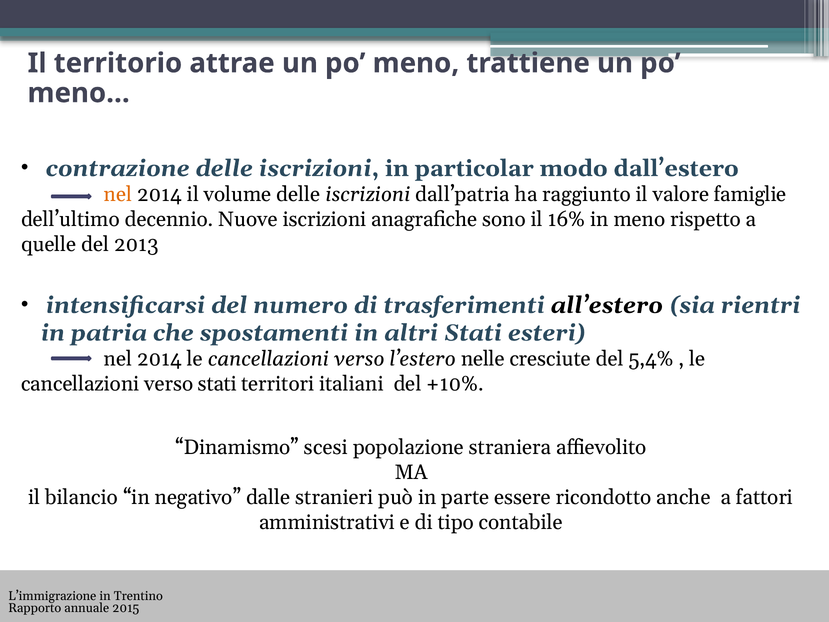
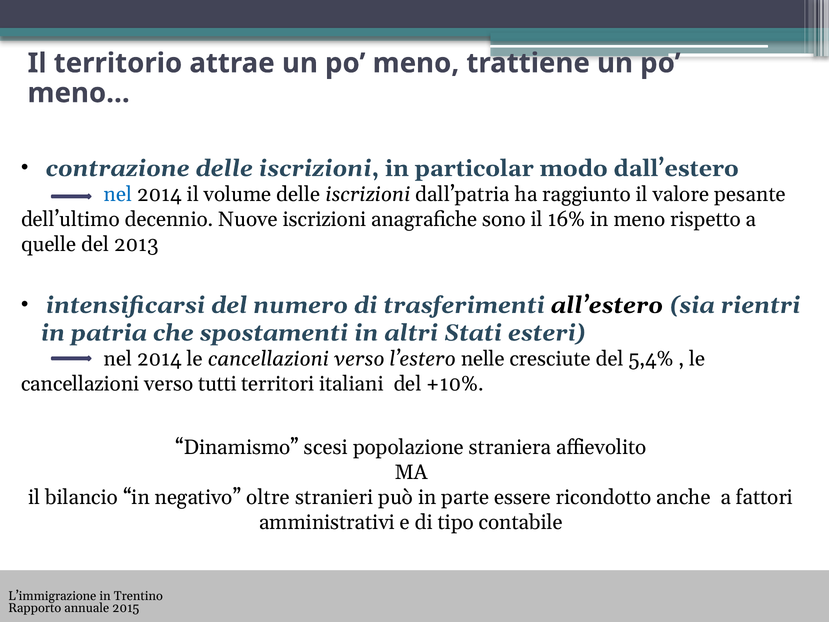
nel at (118, 194) colour: orange -> blue
famiglie: famiglie -> pesante
verso stati: stati -> tutti
dalle: dalle -> oltre
